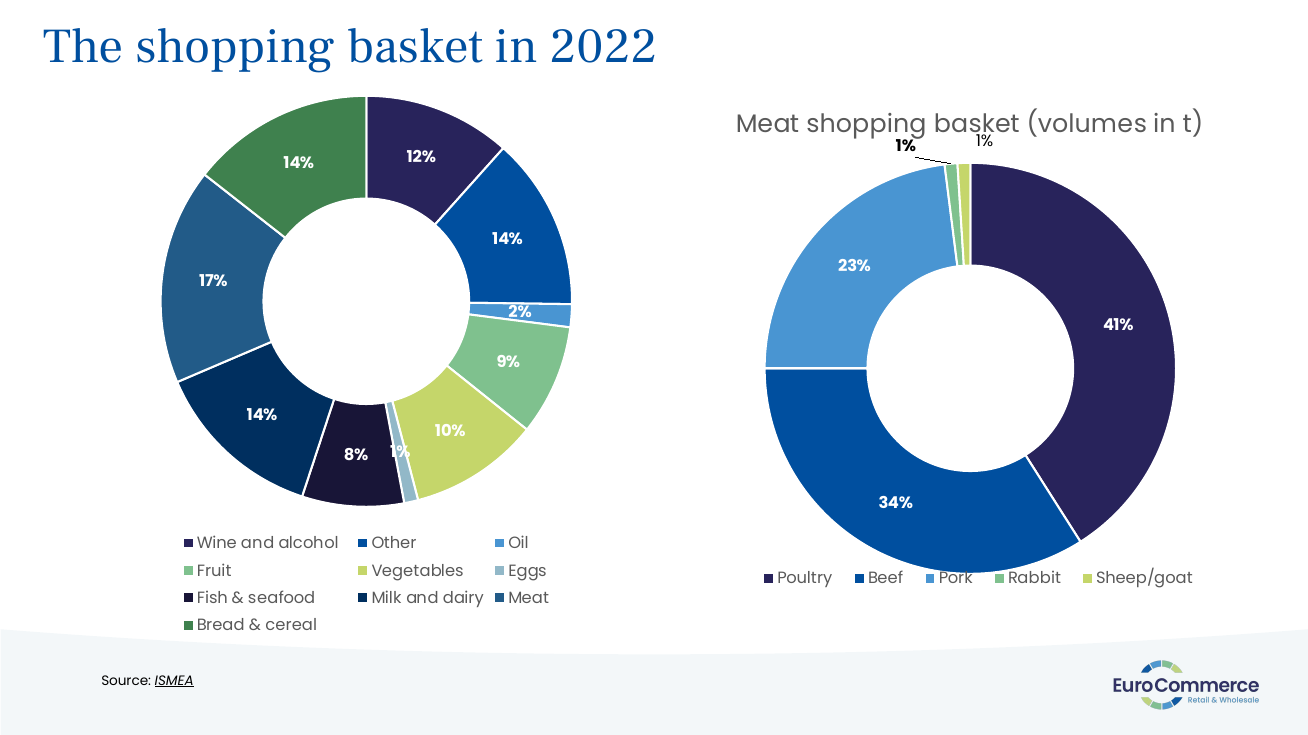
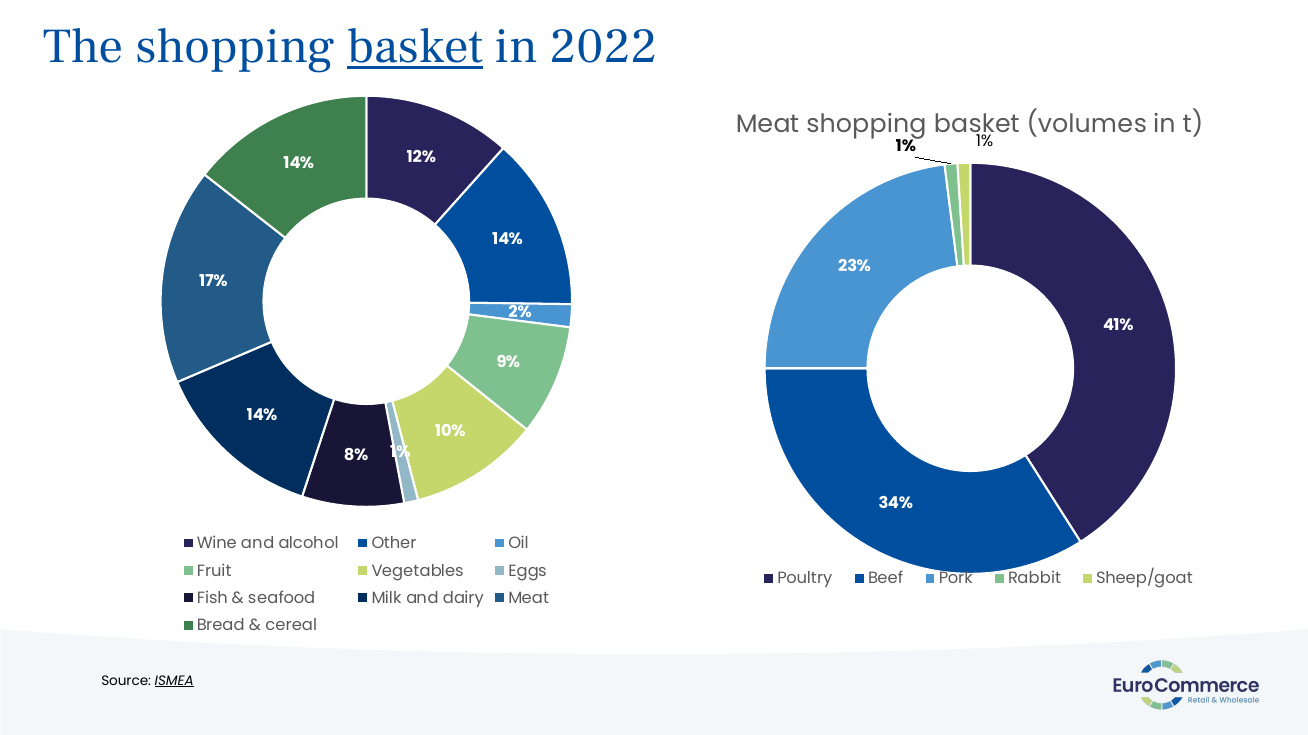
basket at (415, 46) underline: none -> present
